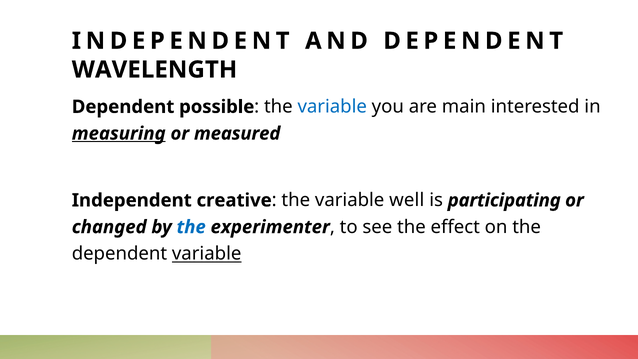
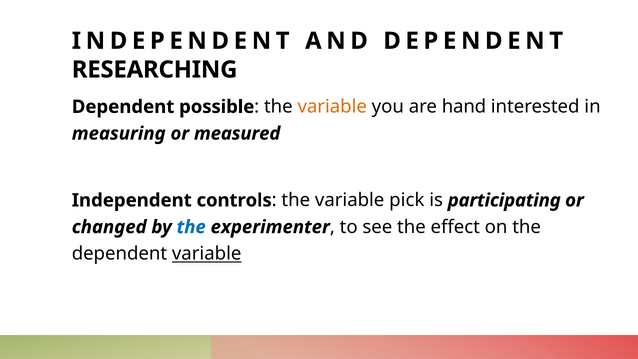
WAVELENGTH: WAVELENGTH -> RESEARCHING
variable at (332, 107) colour: blue -> orange
main: main -> hand
measuring underline: present -> none
creative: creative -> controls
well: well -> pick
